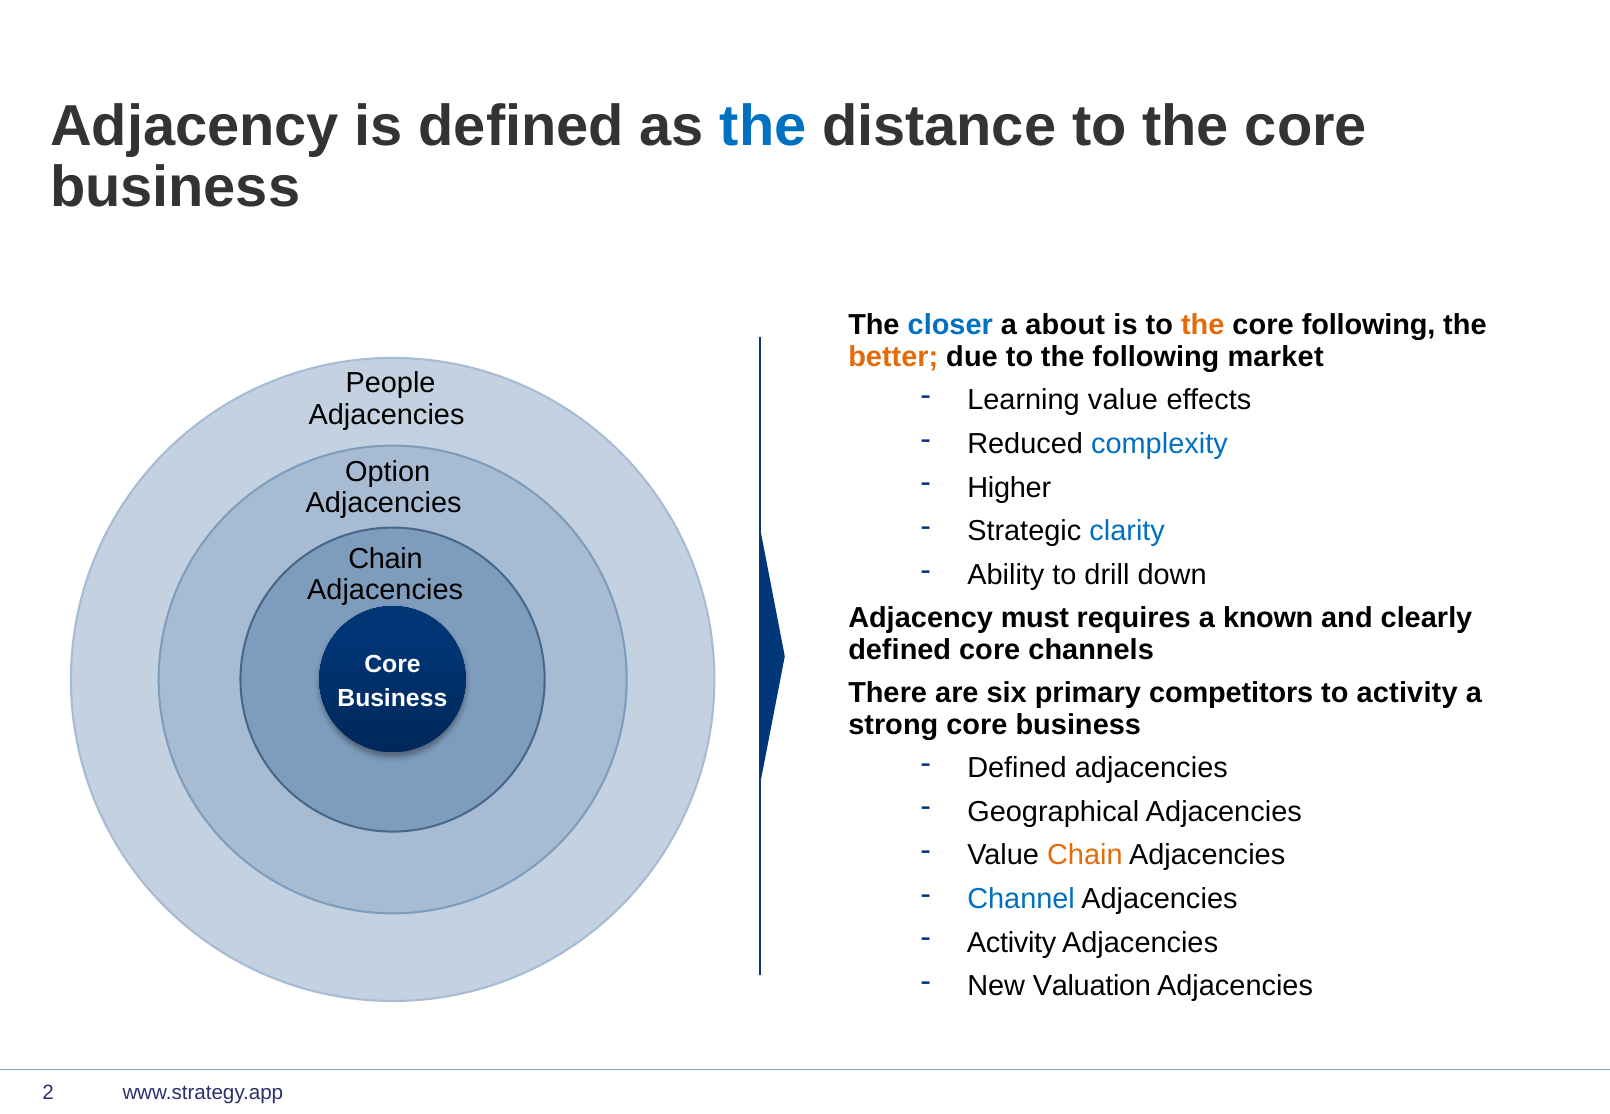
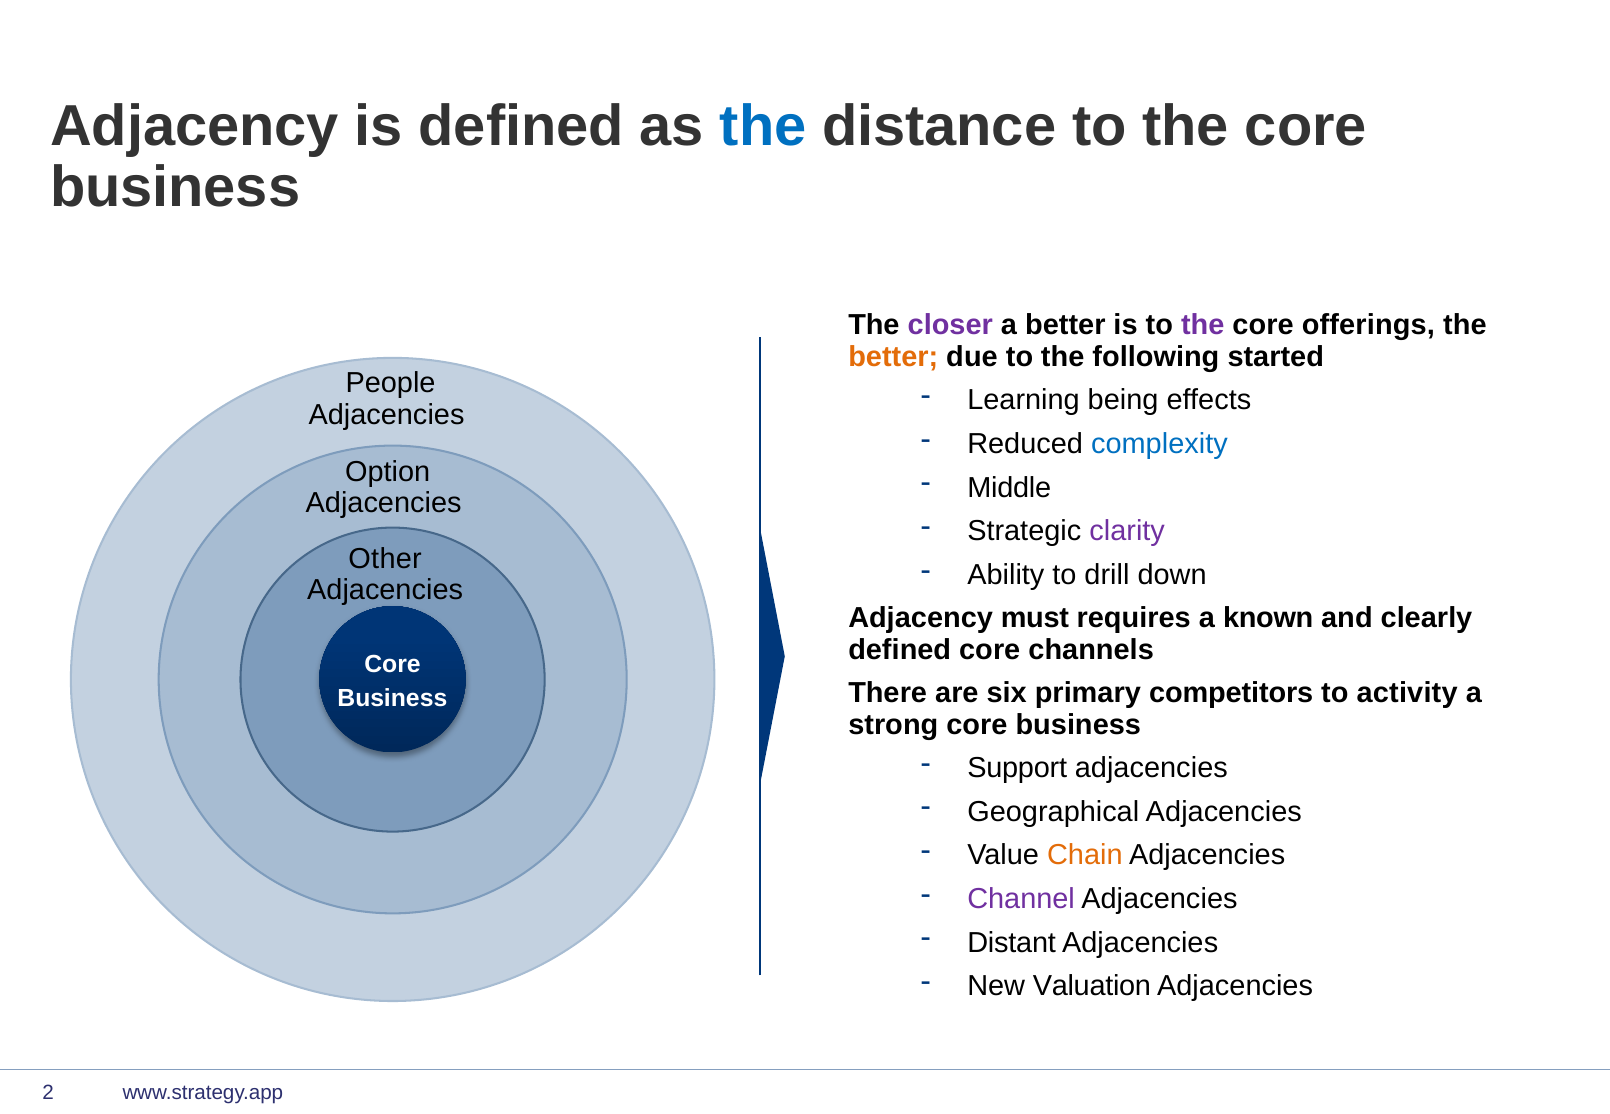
closer colour: blue -> purple
a about: about -> better
the at (1203, 326) colour: orange -> purple
core following: following -> offerings
market: market -> started
Learning value: value -> being
Higher: Higher -> Middle
clarity colour: blue -> purple
Chain at (385, 559): Chain -> Other
Defined at (1017, 769): Defined -> Support
Channel colour: blue -> purple
Activity at (1012, 943): Activity -> Distant
